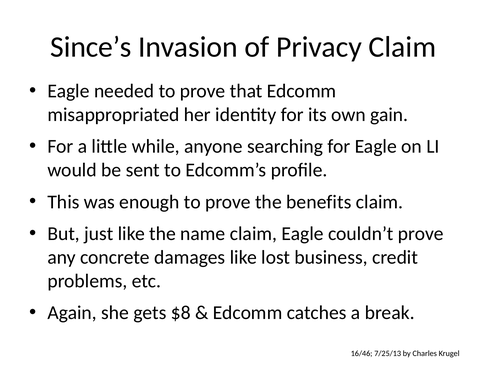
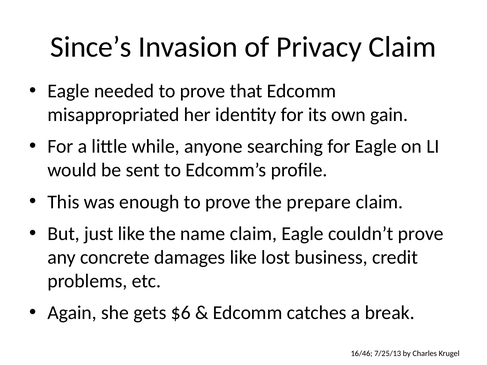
benefits: benefits -> prepare
$8: $8 -> $6
